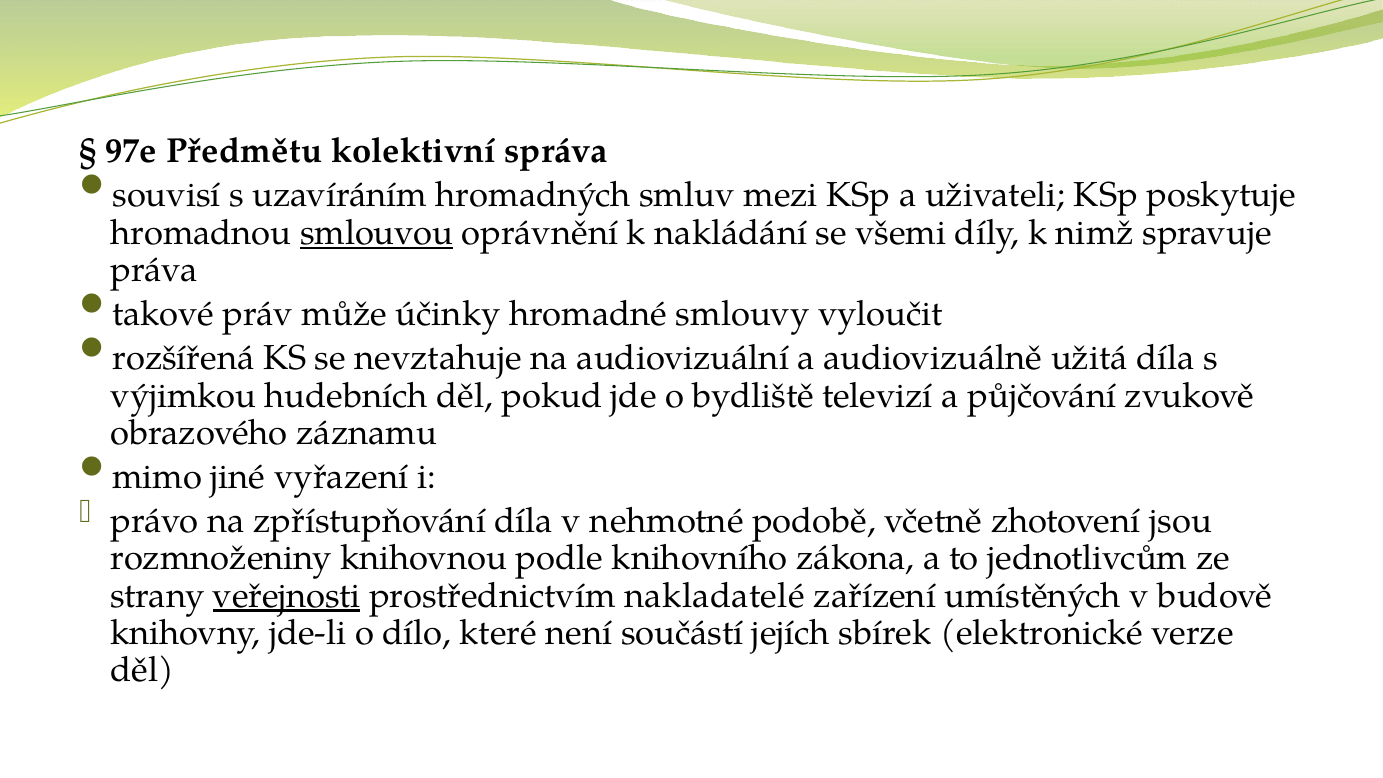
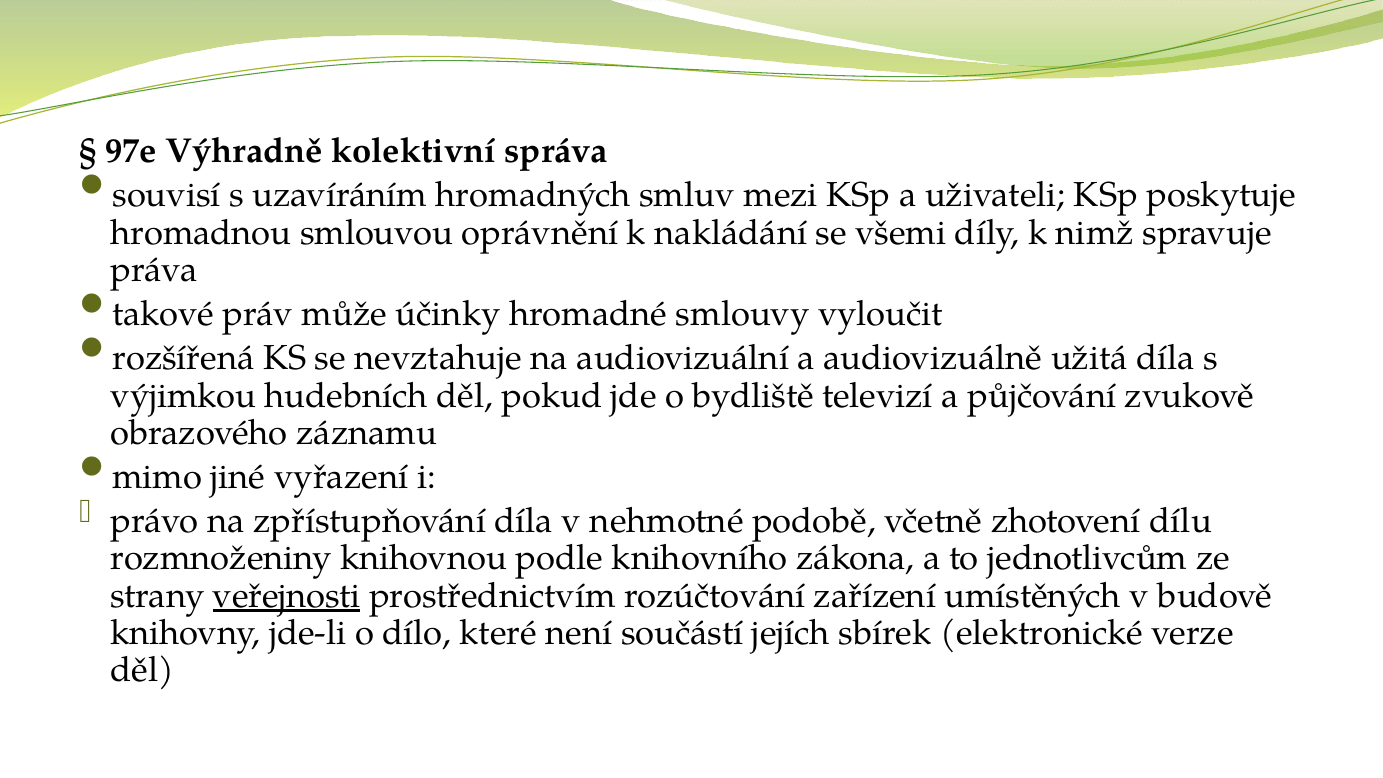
Předmětu: Předmětu -> Výhradně
smlouvou underline: present -> none
jsou: jsou -> dílu
nakladatelé: nakladatelé -> rozúčtování
